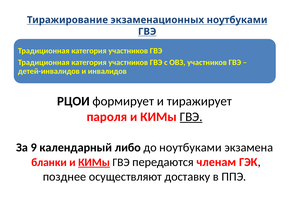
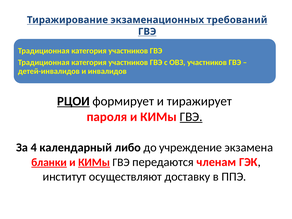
экзаменационных ноутбуками: ноутбуками -> требований
РЦОИ underline: none -> present
9: 9 -> 4
до ноутбуками: ноутбуками -> учреждение
бланки underline: none -> present
позднее: позднее -> институт
